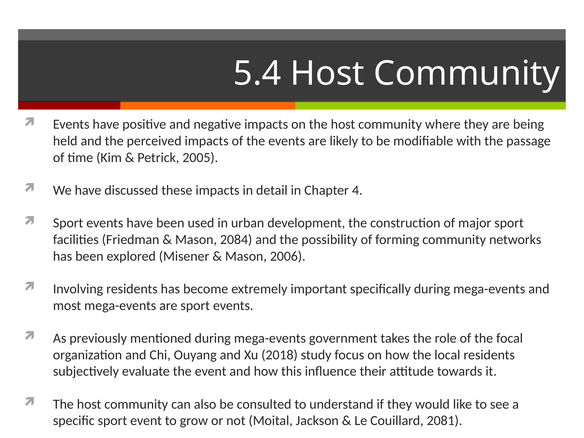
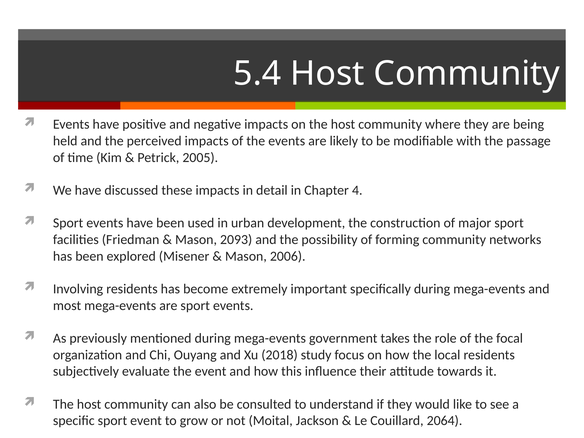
2084: 2084 -> 2093
2081: 2081 -> 2064
